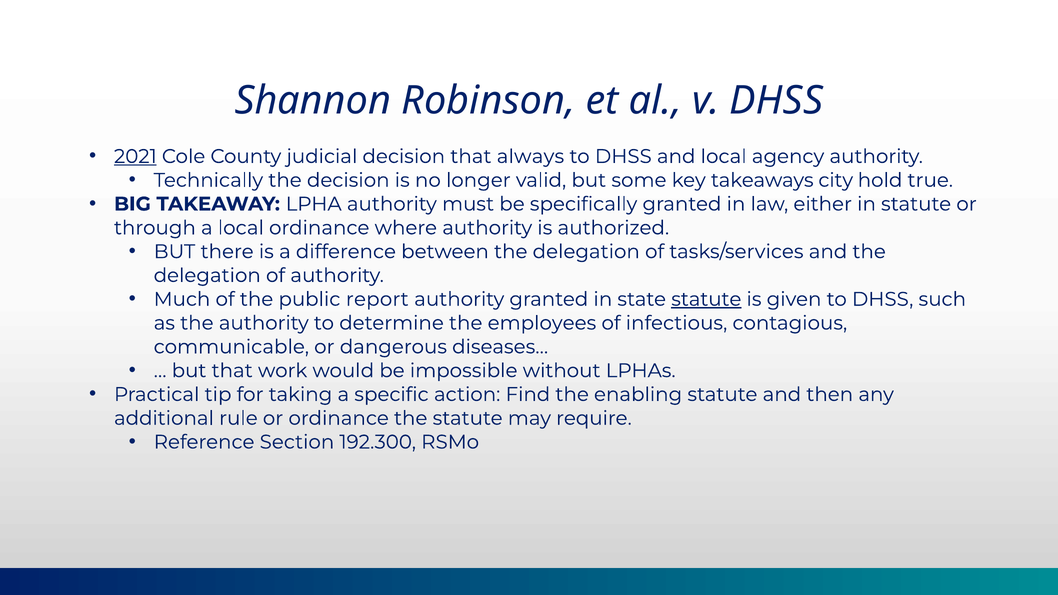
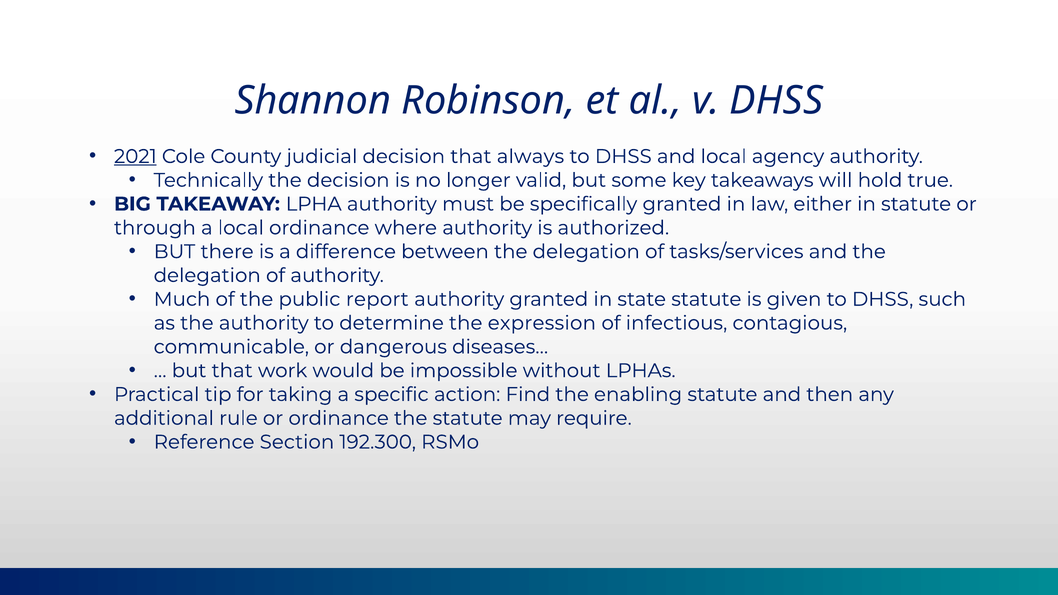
city: city -> will
statute at (706, 299) underline: present -> none
employees: employees -> expression
